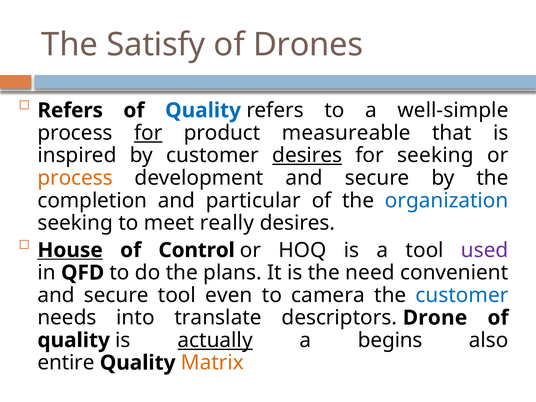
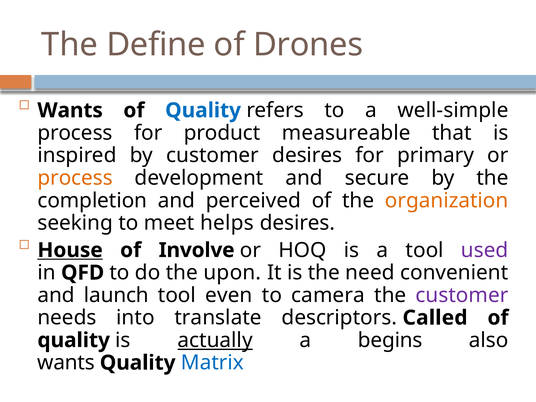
Satisfy: Satisfy -> Define
Refers at (70, 110): Refers -> Wants
for at (148, 133) underline: present -> none
desires at (307, 155) underline: present -> none
for seeking: seeking -> primary
particular: particular -> perceived
organization colour: blue -> orange
really: really -> helps
Control: Control -> Involve
plans: plans -> upon
secure at (116, 295): secure -> launch
customer at (462, 295) colour: blue -> purple
Drone: Drone -> Called
entire at (66, 363): entire -> wants
Matrix colour: orange -> blue
